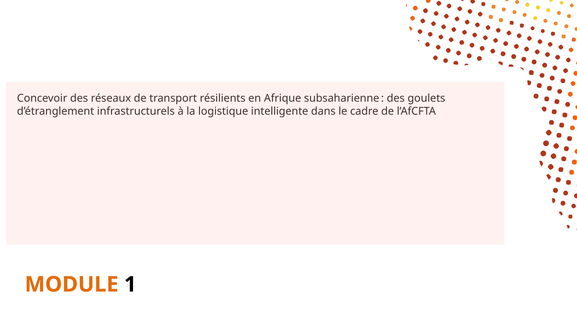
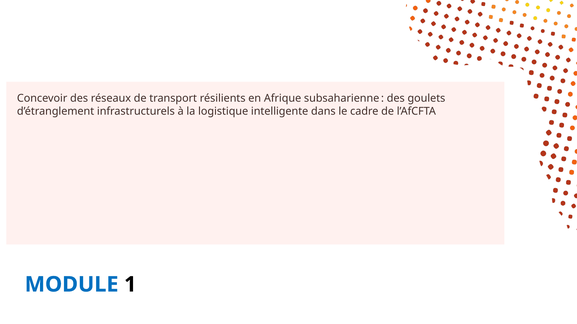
MODULE colour: orange -> blue
